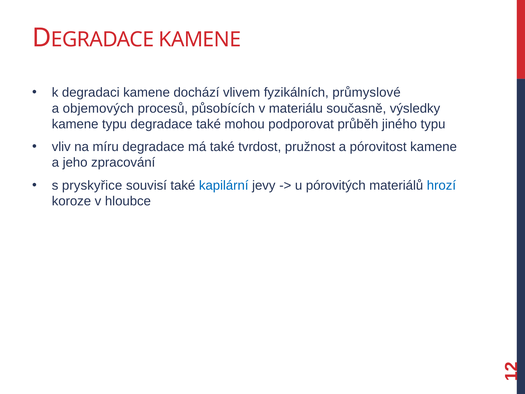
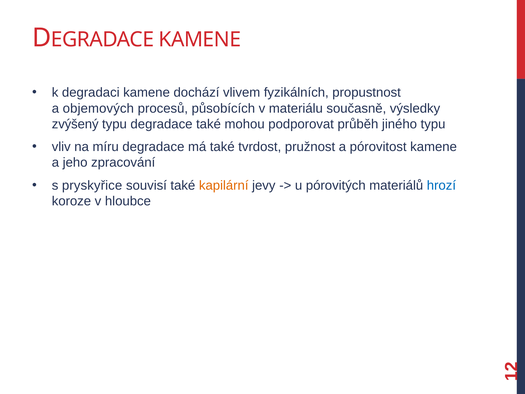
průmyslové: průmyslové -> propustnost
kamene at (75, 124): kamene -> zvýšený
kapilární colour: blue -> orange
